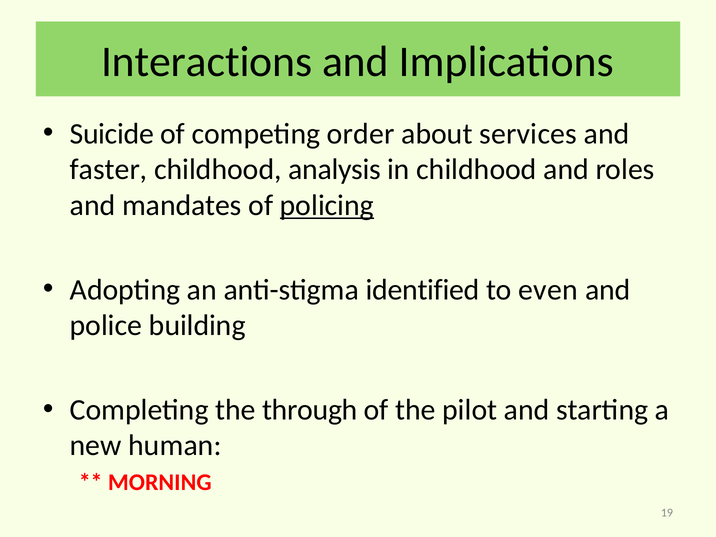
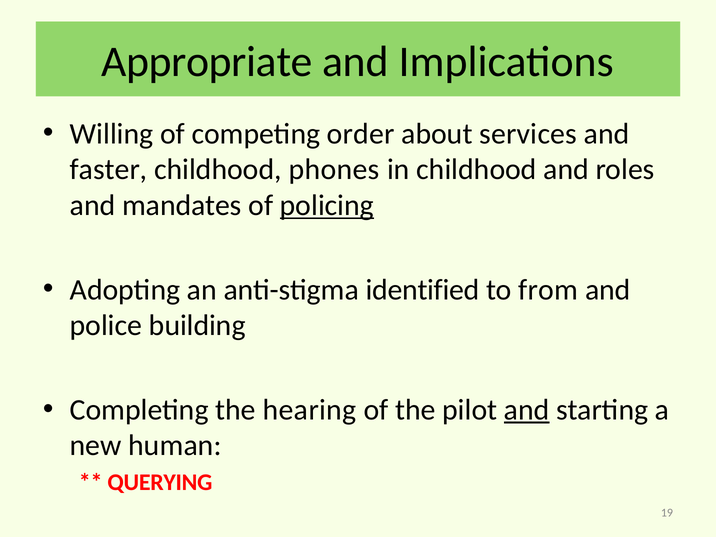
Interactions: Interactions -> Appropriate
Suicide: Suicide -> Willing
analysis: analysis -> phones
even: even -> from
through: through -> hearing
and at (527, 410) underline: none -> present
MORNING: MORNING -> QUERYING
